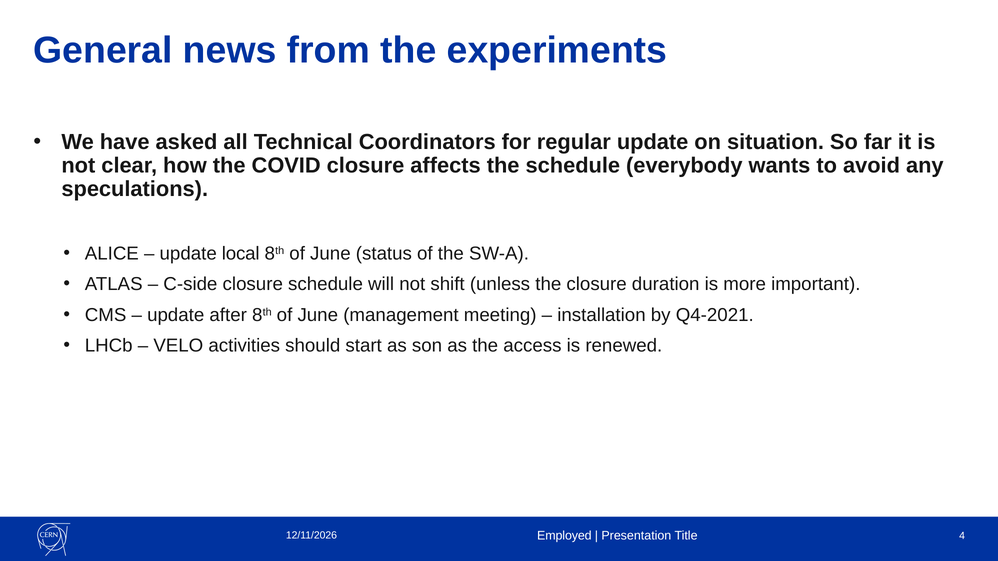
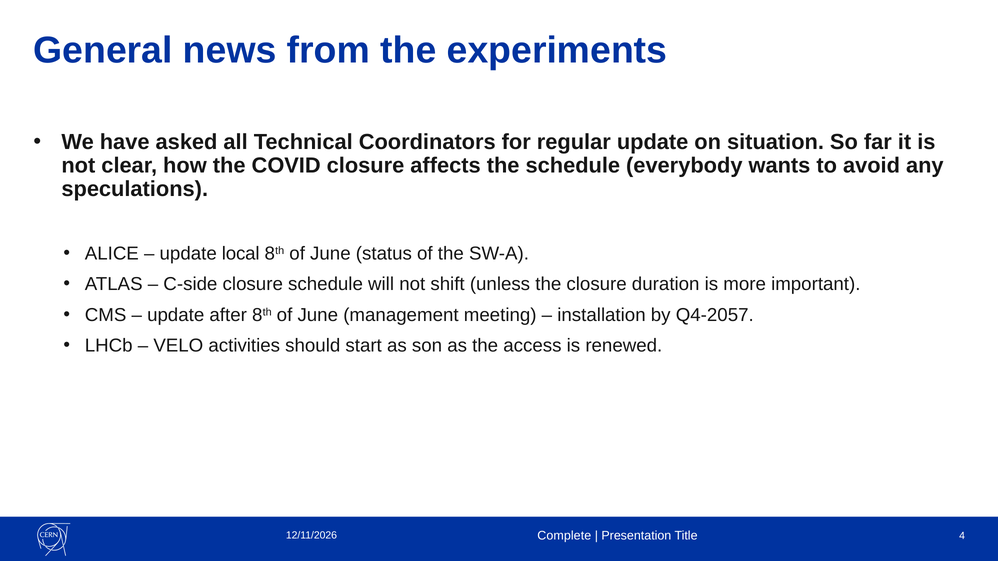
Q4-2021: Q4-2021 -> Q4-2057
Employed: Employed -> Complete
